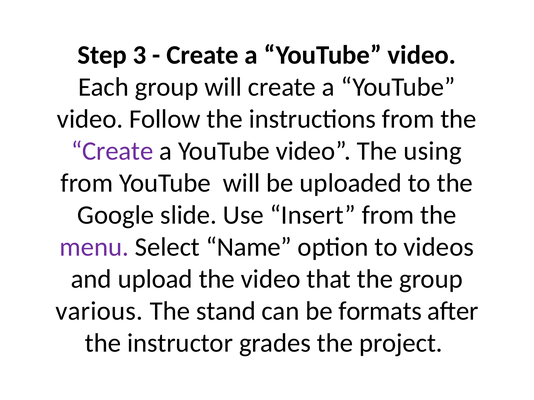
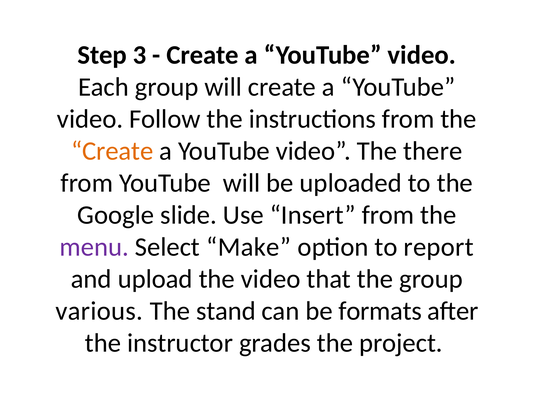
Create at (112, 151) colour: purple -> orange
using: using -> there
Name: Name -> Make
videos: videos -> report
